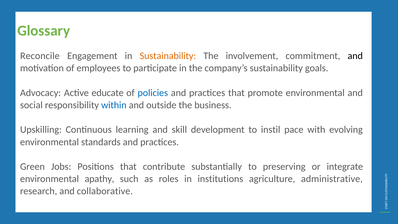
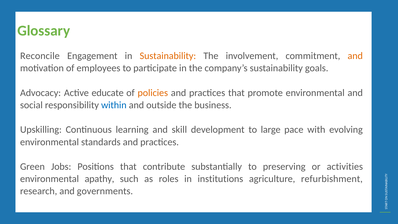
and at (355, 56) colour: black -> orange
policies colour: blue -> orange
instil: instil -> large
integrate: integrate -> activities
administrative: administrative -> refurbishment
collaborative: collaborative -> governments
